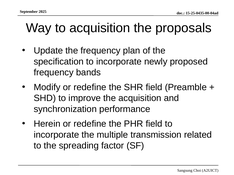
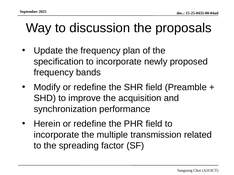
to acquisition: acquisition -> discussion
